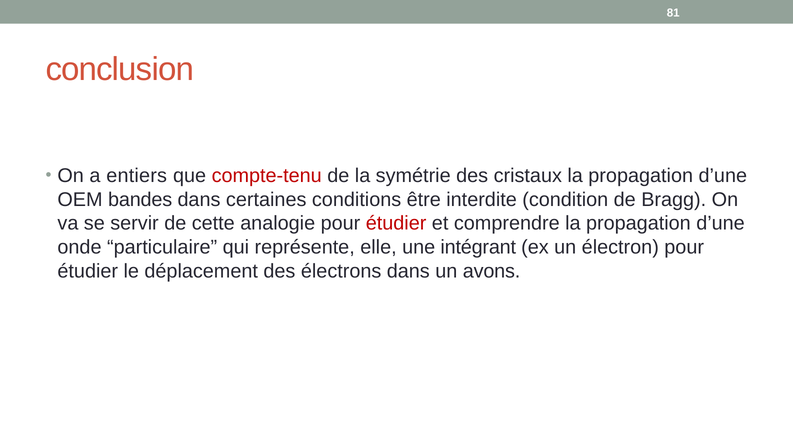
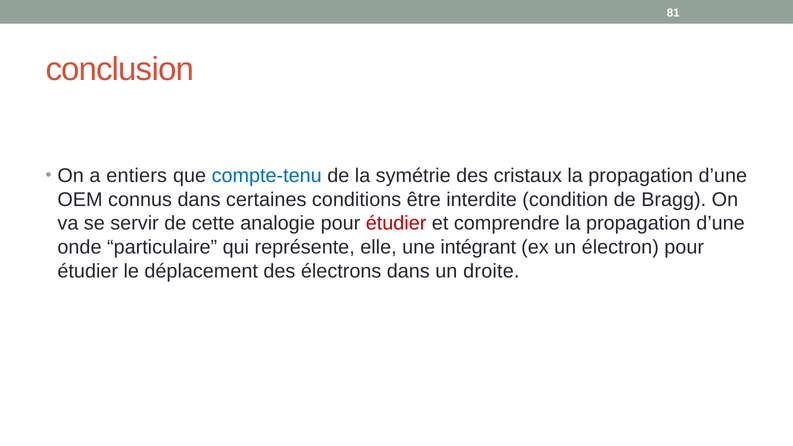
compte-tenu colour: red -> blue
bandes: bandes -> connus
avons: avons -> droite
